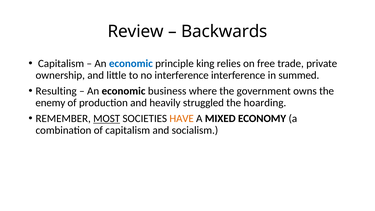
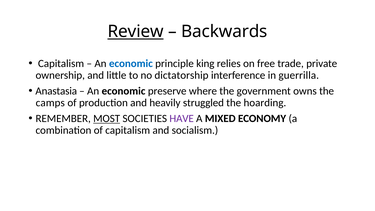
Review underline: none -> present
no interference: interference -> dictatorship
summed: summed -> guerrilla
Resulting: Resulting -> Anastasia
business: business -> preserve
enemy: enemy -> camps
HAVE colour: orange -> purple
